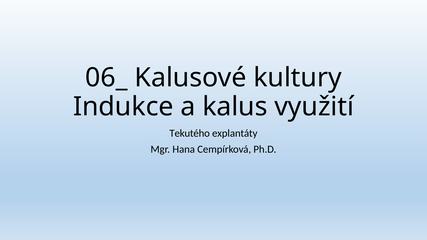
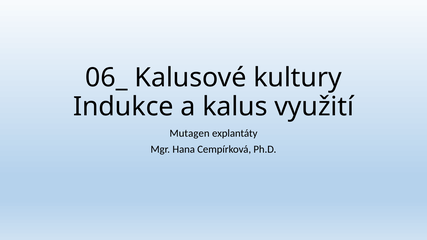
Tekutého: Tekutého -> Mutagen
